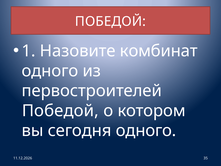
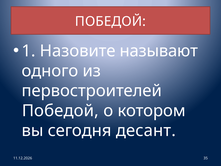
комбинат: комбинат -> называют
сегодня одного: одного -> десант
